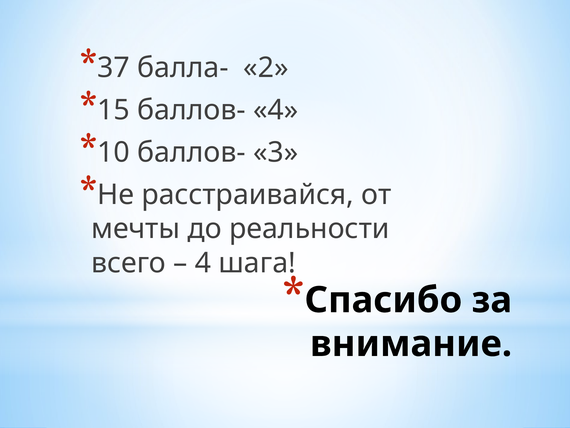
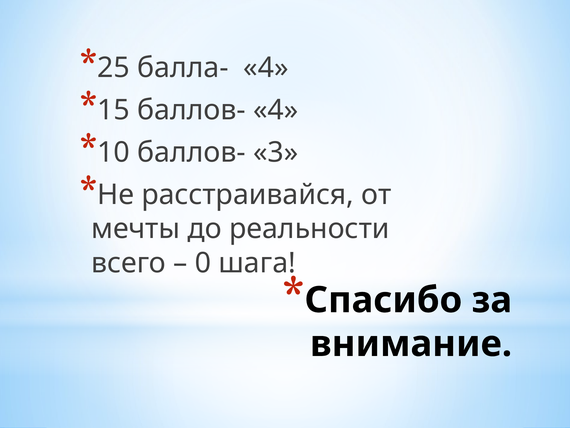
37: 37 -> 25
балла- 2: 2 -> 4
4 at (203, 263): 4 -> 0
